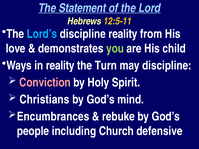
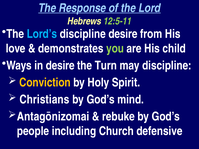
Statement: Statement -> Response
12:5-11 colour: yellow -> light green
discipline reality: reality -> desire
in reality: reality -> desire
Conviction colour: pink -> yellow
Encumbrances: Encumbrances -> Antagōnizomai
